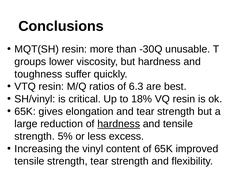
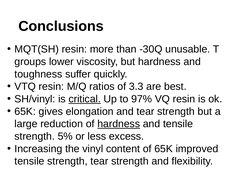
6.3: 6.3 -> 3.3
critical underline: none -> present
18%: 18% -> 97%
